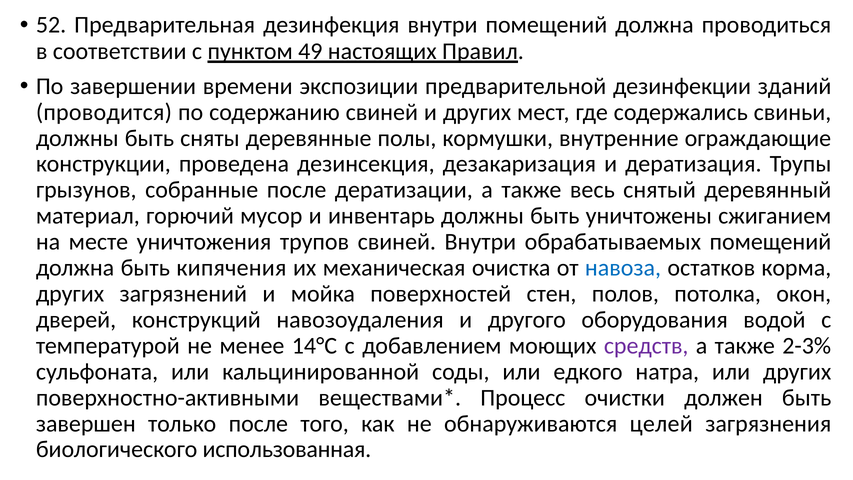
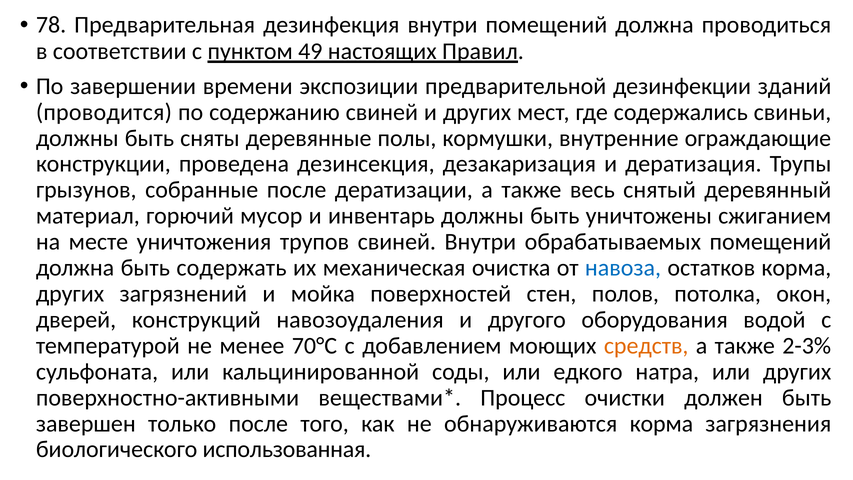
52: 52 -> 78
кипячения: кипячения -> содержать
14°С: 14°С -> 70°С
средств colour: purple -> orange
обнаруживаются целей: целей -> корма
